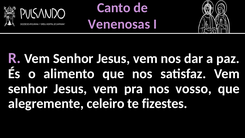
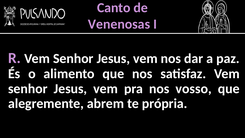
celeiro: celeiro -> abrem
fizestes: fizestes -> própria
